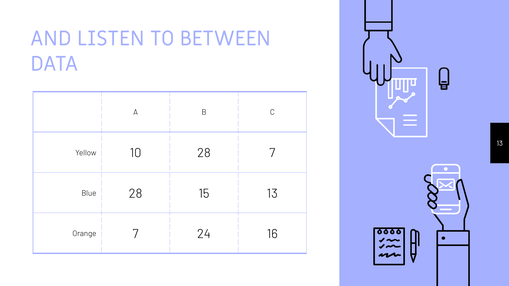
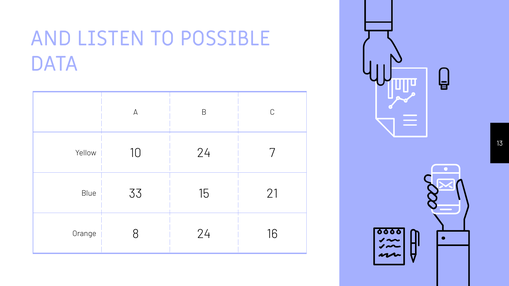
BETWEEN: BETWEEN -> POSSIBLE
10 28: 28 -> 24
Blue 28: 28 -> 33
15 13: 13 -> 21
Orange 7: 7 -> 8
